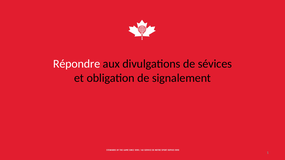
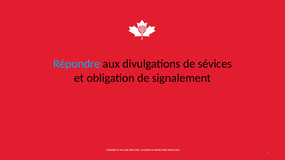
Répondre colour: white -> light blue
